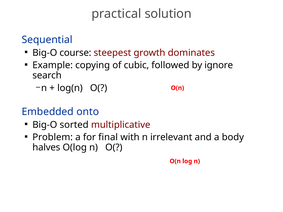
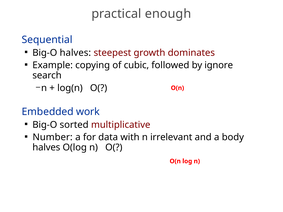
solution: solution -> enough
Big-O course: course -> halves
onto: onto -> work
Problem: Problem -> Number
final: final -> data
